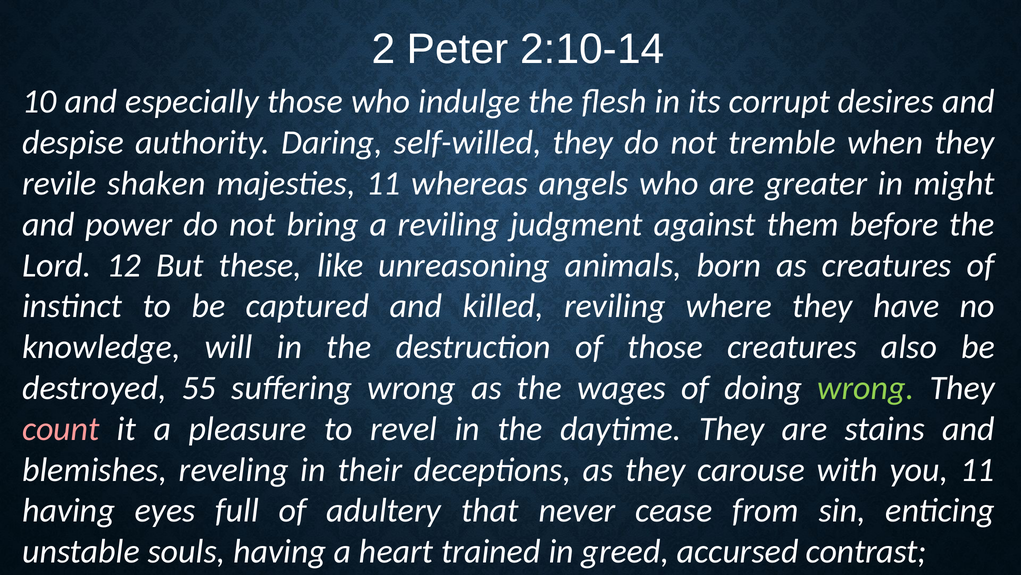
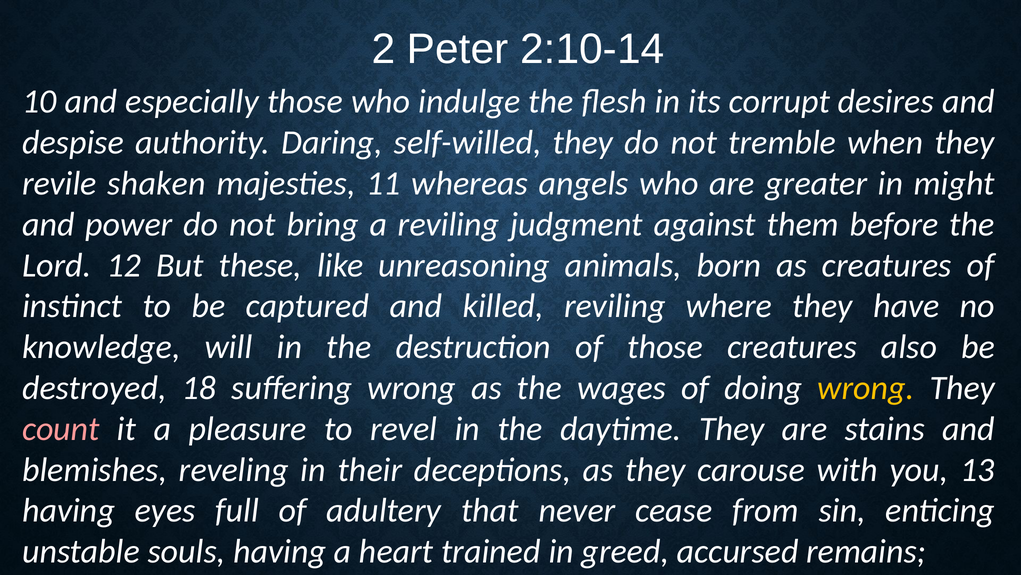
55: 55 -> 18
wrong at (866, 387) colour: light green -> yellow
you 11: 11 -> 13
contrast: contrast -> remains
